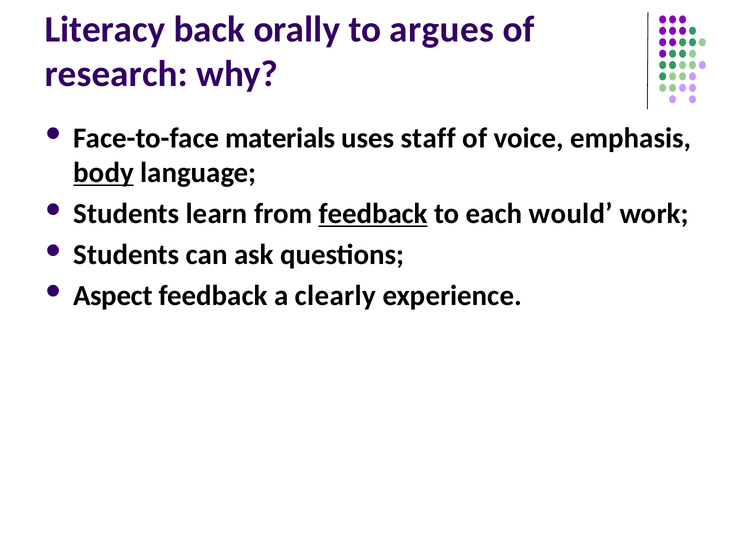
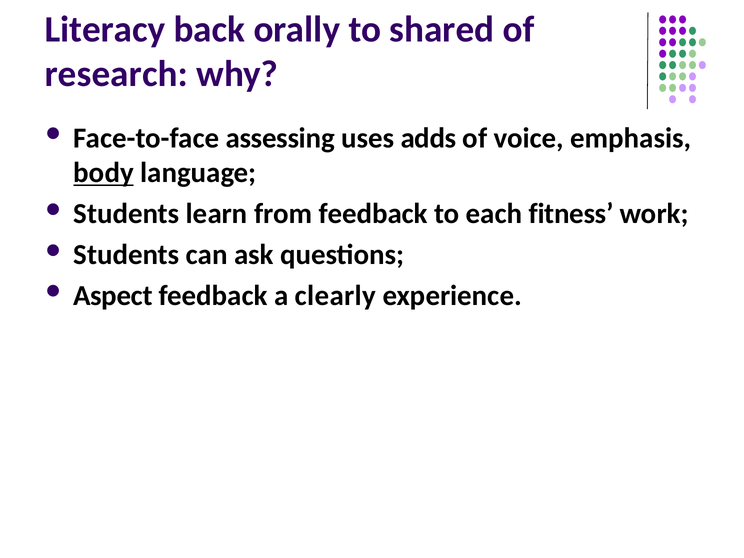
argues: argues -> shared
materials: materials -> assessing
staff: staff -> adds
feedback at (373, 214) underline: present -> none
would: would -> fitness
